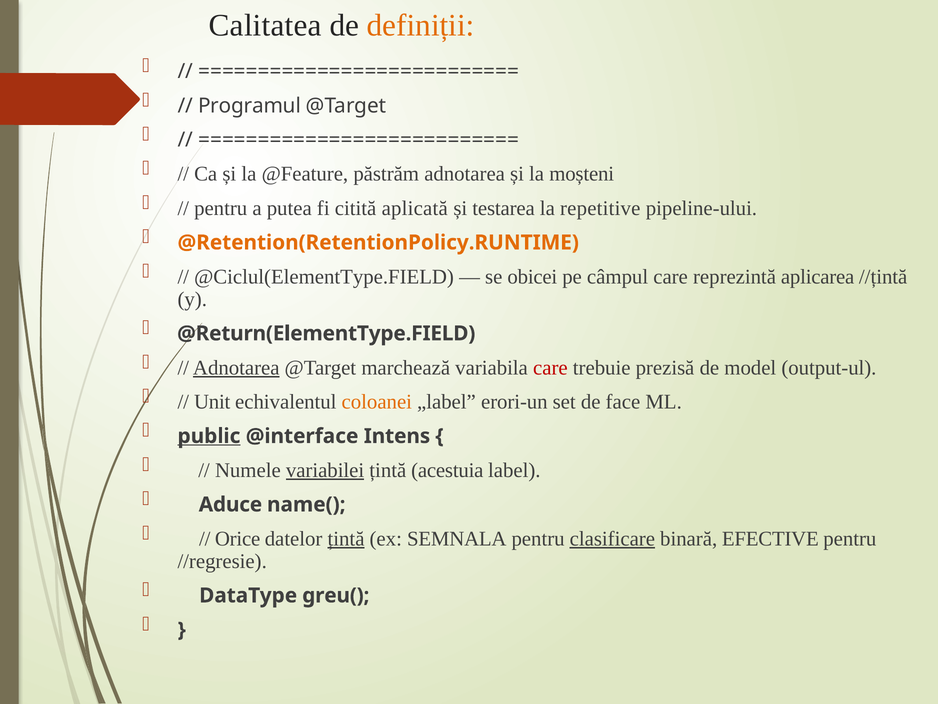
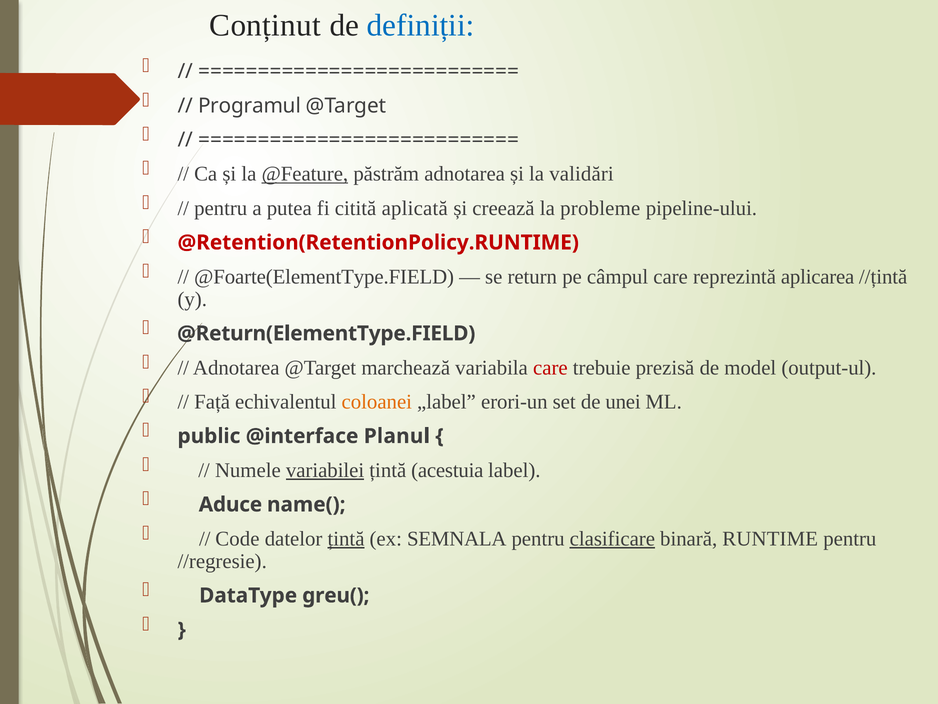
Calitatea: Calitatea -> Conținut
definiții colour: orange -> blue
@Feature underline: none -> present
moșteni: moșteni -> validări
testarea: testarea -> creează
repetitive: repetitive -> probleme
@Retention(RetentionPolicy.RUNTIME colour: orange -> red
@Ciclul(ElementType.FIELD: @Ciclul(ElementType.FIELD -> @Foarte(ElementType.FIELD
obicei: obicei -> return
Adnotarea at (236, 367) underline: present -> none
Unit: Unit -> Față
face: face -> unei
public underline: present -> none
Intens: Intens -> Planul
Orice: Orice -> Code
EFECTIVE: EFECTIVE -> RUNTIME
